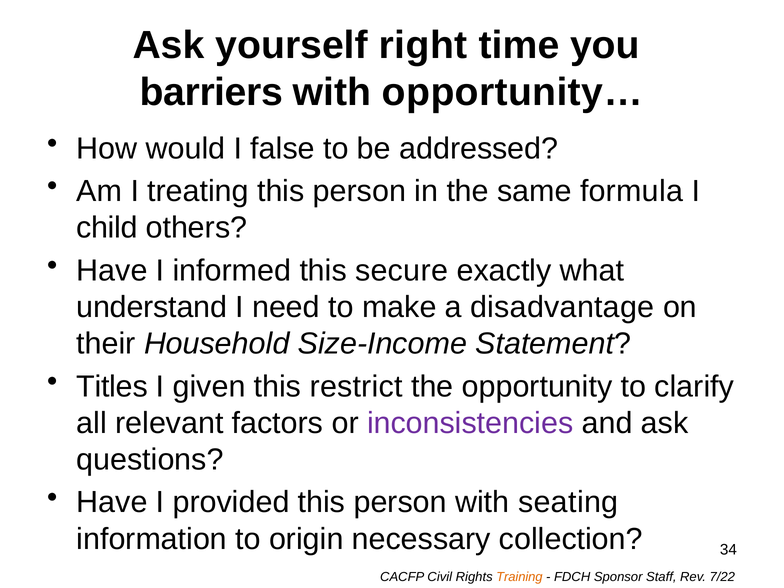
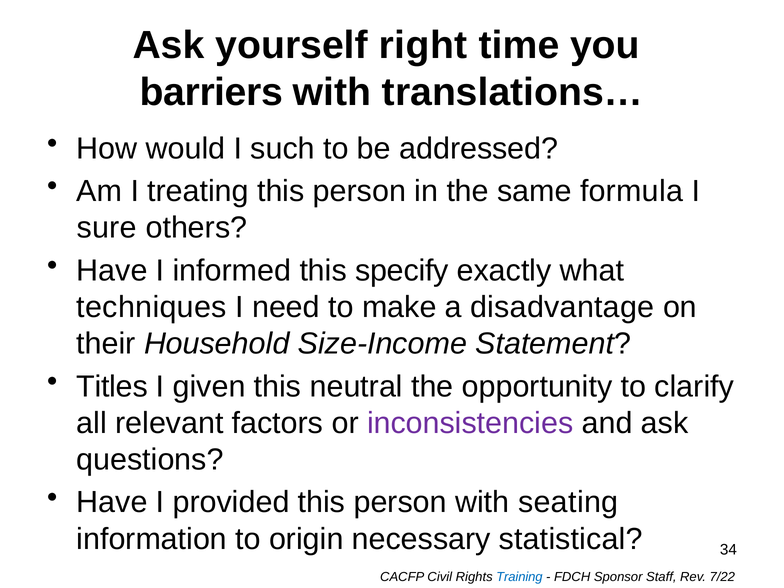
opportunity…: opportunity… -> translations…
false: false -> such
child: child -> sure
secure: secure -> specify
understand: understand -> techniques
restrict: restrict -> neutral
collection: collection -> statistical
Training colour: orange -> blue
